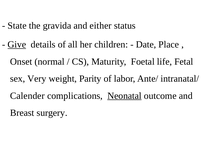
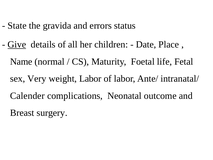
either: either -> errors
Onset: Onset -> Name
weight Parity: Parity -> Labor
Neonatal underline: present -> none
